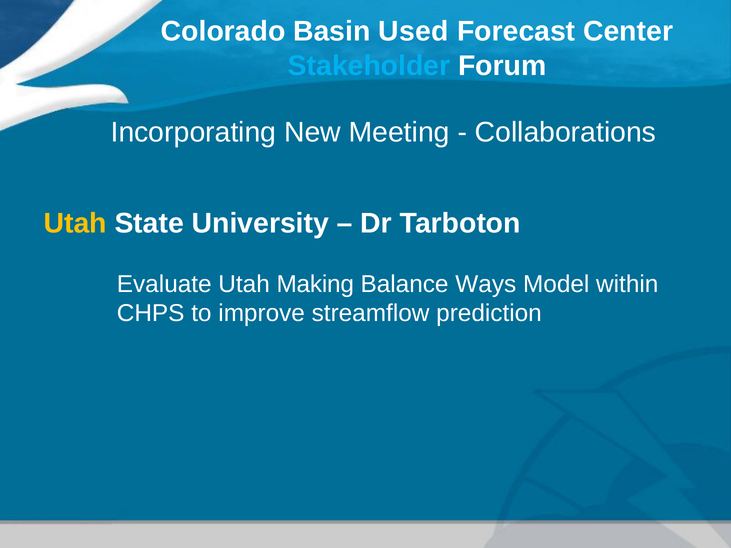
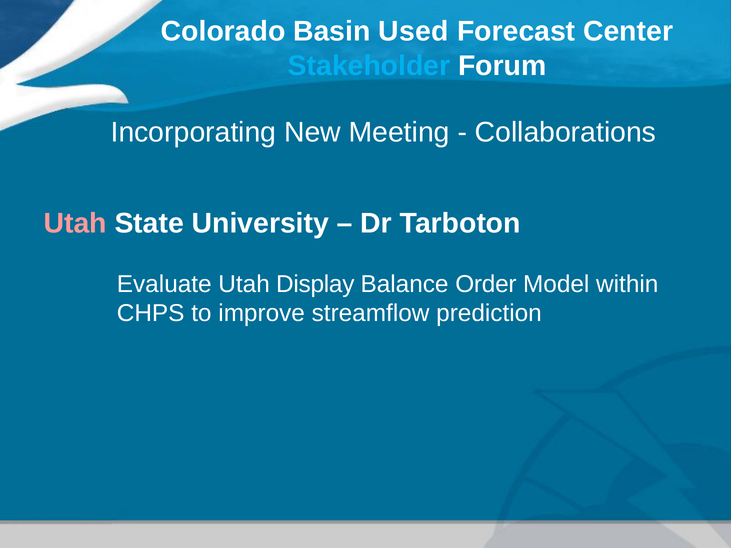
Utah at (75, 224) colour: yellow -> pink
Making: Making -> Display
Ways: Ways -> Order
